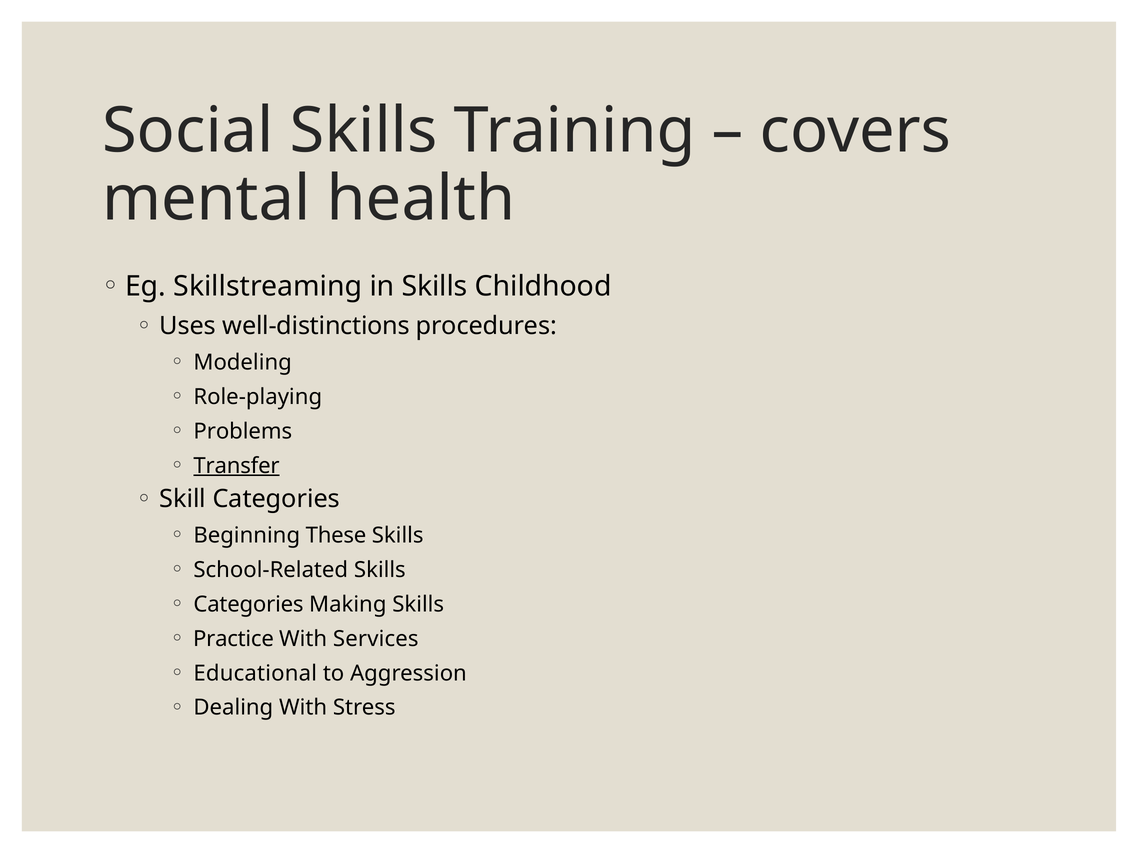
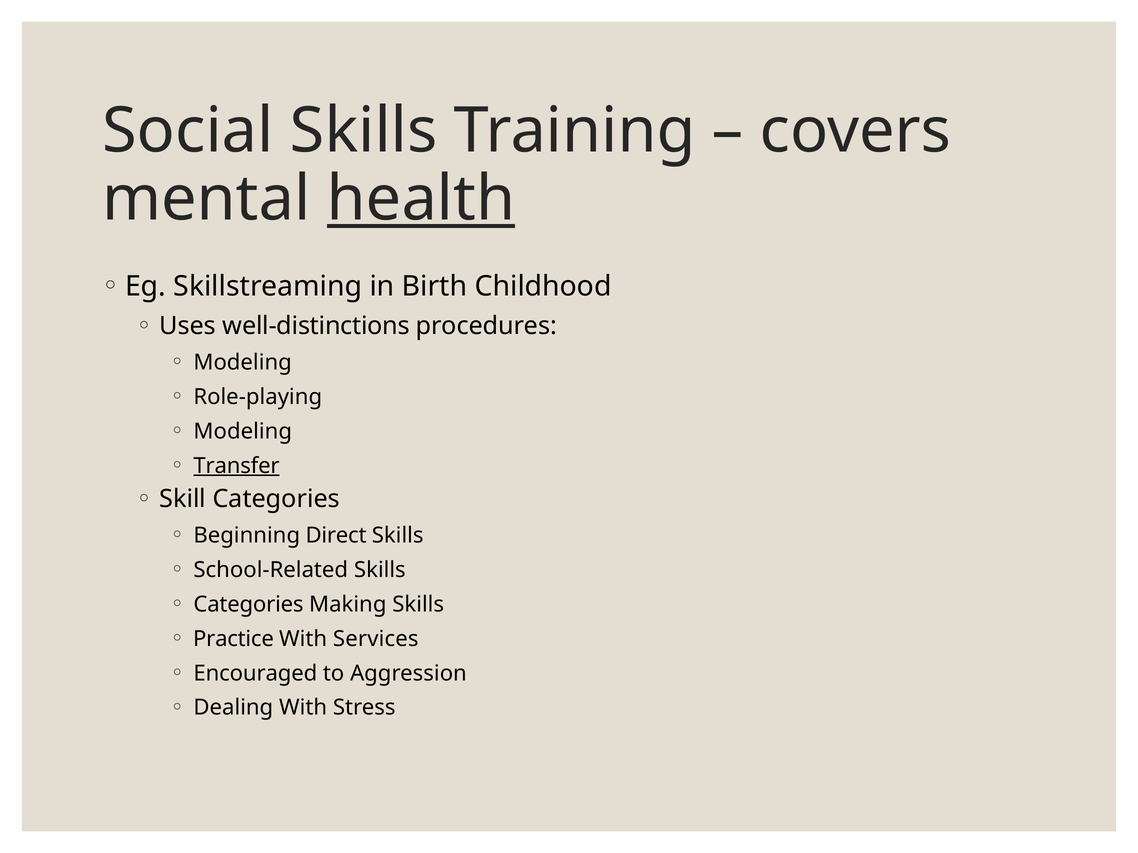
health underline: none -> present
in Skills: Skills -> Birth
Problems at (243, 431): Problems -> Modeling
These: These -> Direct
Educational: Educational -> Encouraged
